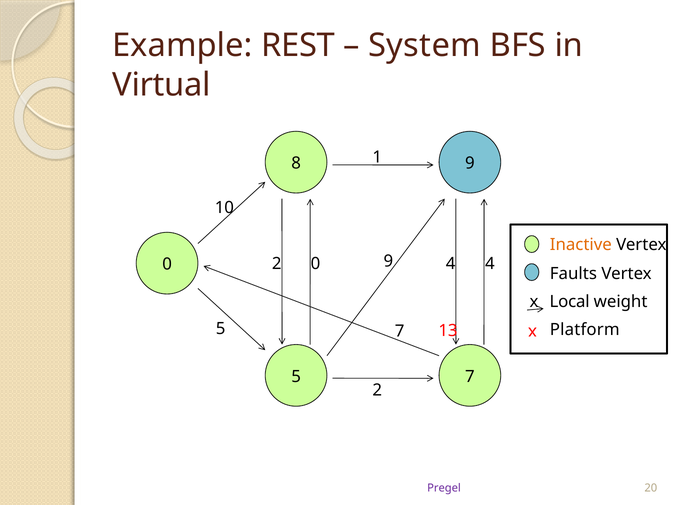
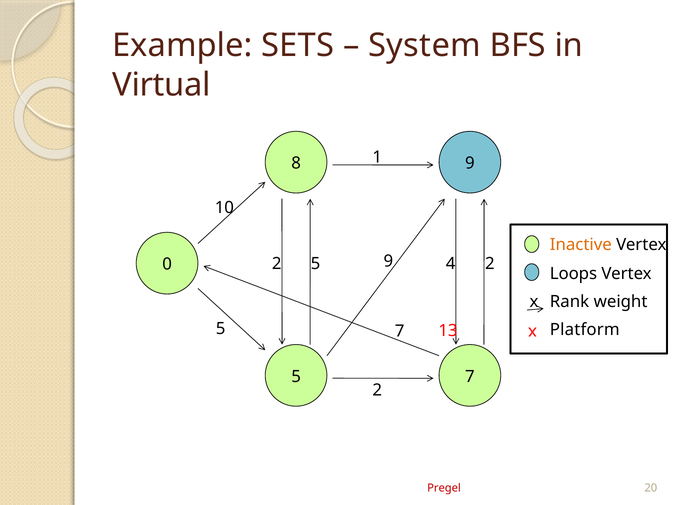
REST: REST -> SETS
2 0: 0 -> 5
4 4: 4 -> 2
Faults: Faults -> Loops
Local: Local -> Rank
Pregel colour: purple -> red
